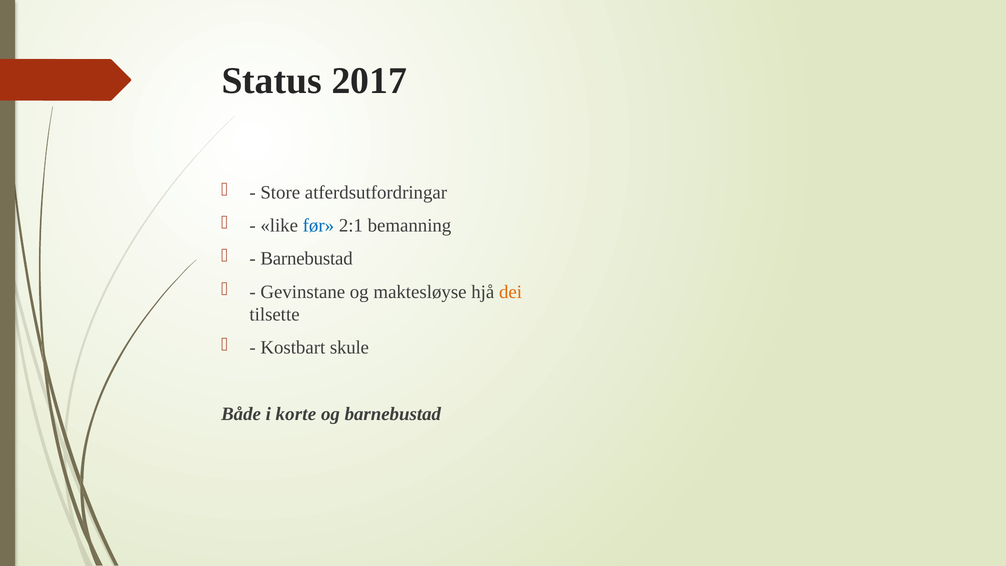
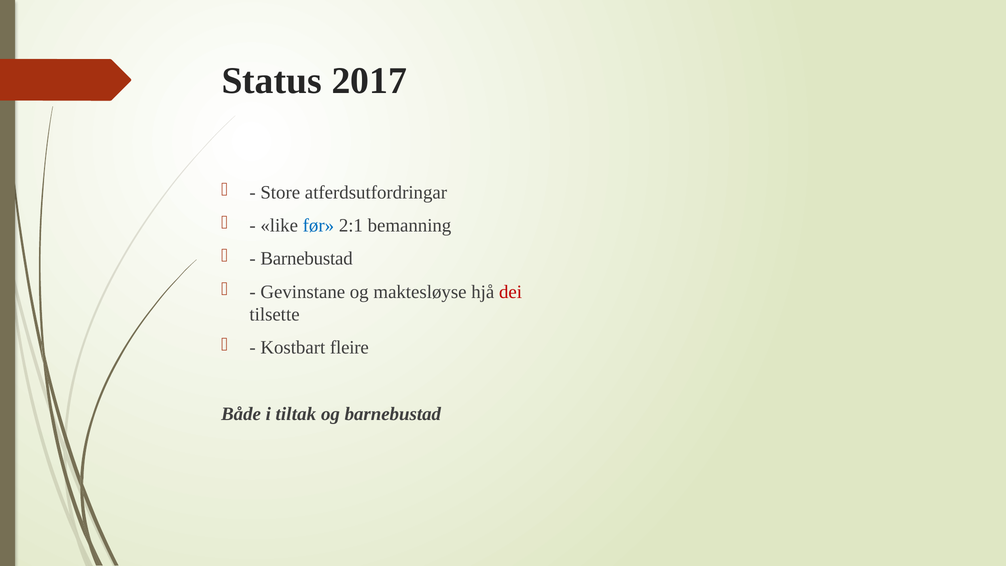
dei colour: orange -> red
skule: skule -> fleire
korte: korte -> tiltak
